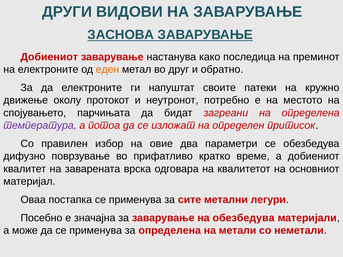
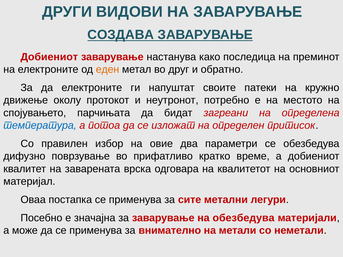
ЗАСНОВА: ЗАСНОВА -> СОЗДАВА
температура colour: purple -> blue
за определена: определена -> внимателно
